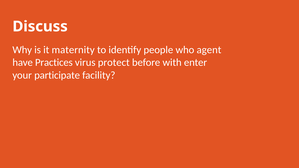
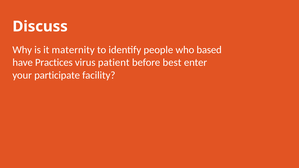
agent: agent -> based
protect: protect -> patient
with: with -> best
